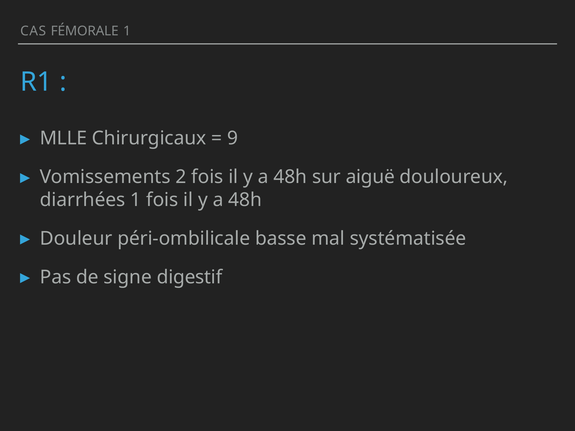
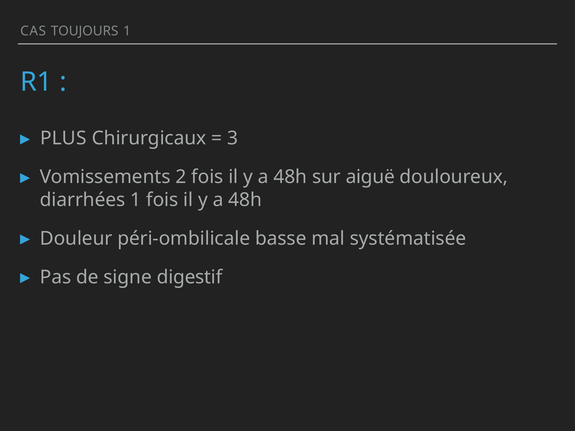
FÉMORALE: FÉMORALE -> TOUJOURS
MLLE: MLLE -> PLUS
9: 9 -> 3
